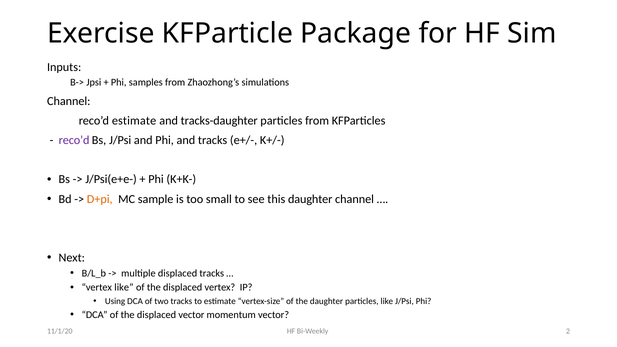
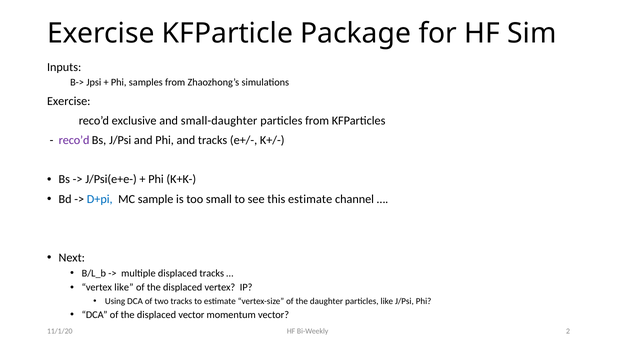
Channel at (69, 101): Channel -> Exercise
reco’d estimate: estimate -> exclusive
tracks-daughter: tracks-daughter -> small-daughter
D+pi colour: orange -> blue
this daughter: daughter -> estimate
